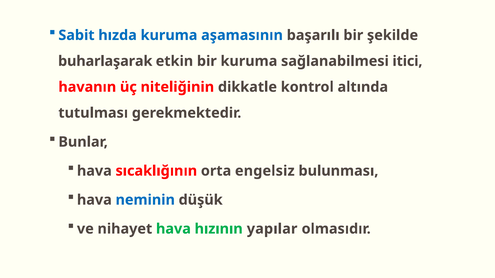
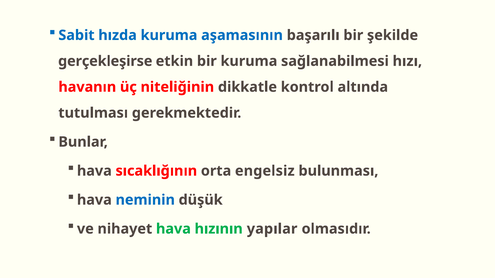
buharlaşarak: buharlaşarak -> gerçekleşirse
itici: itici -> hızı
